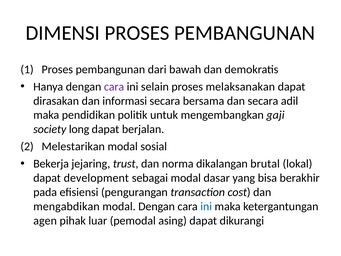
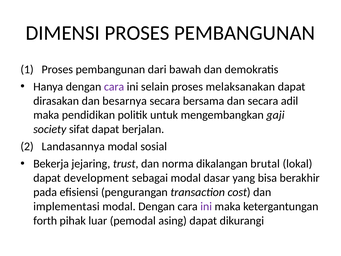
informasi: informasi -> besarnya
long: long -> sifat
Melestarikan: Melestarikan -> Landasannya
mengabdikan: mengabdikan -> implementasi
ini at (206, 206) colour: blue -> purple
agen: agen -> forth
